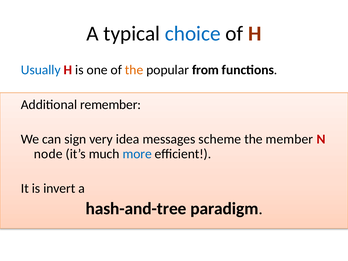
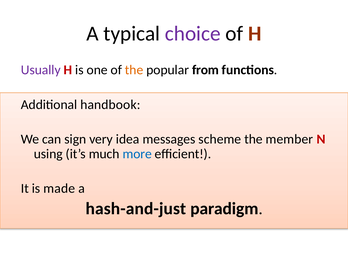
choice colour: blue -> purple
Usually colour: blue -> purple
remember: remember -> handbook
node: node -> using
invert: invert -> made
hash-and-tree: hash-and-tree -> hash-and-just
